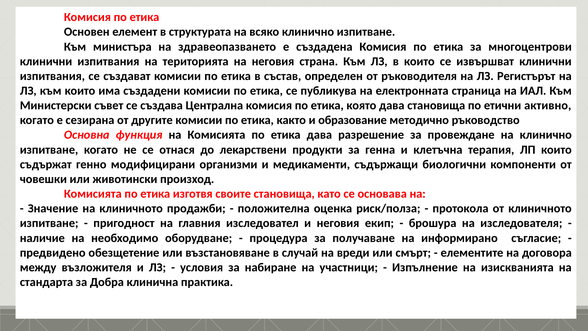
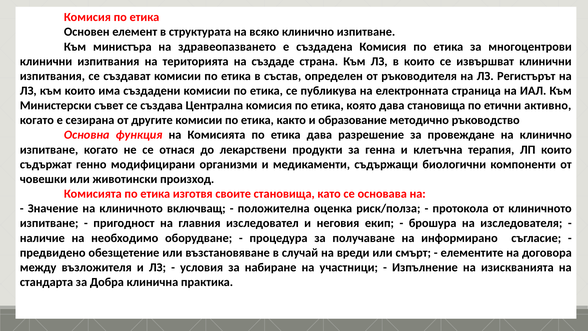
на неговия: неговия -> създаде
продажби: продажби -> включващ
